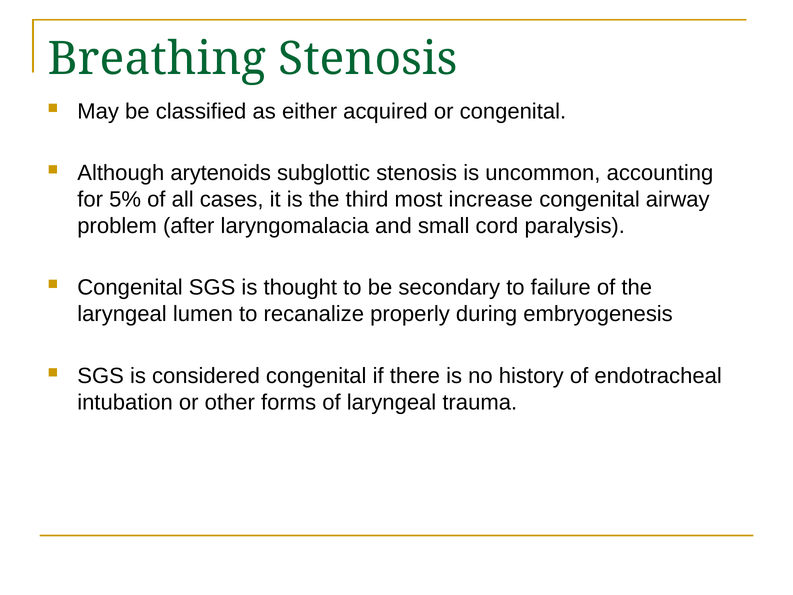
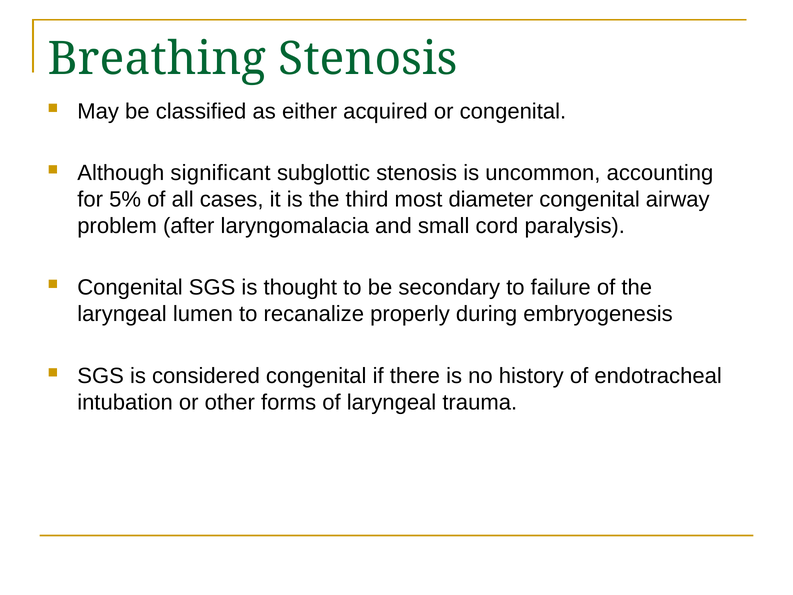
arytenoids: arytenoids -> significant
increase: increase -> diameter
